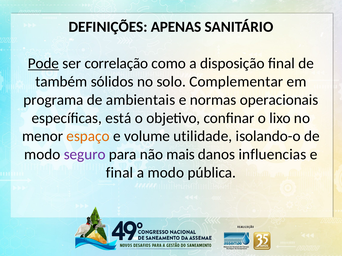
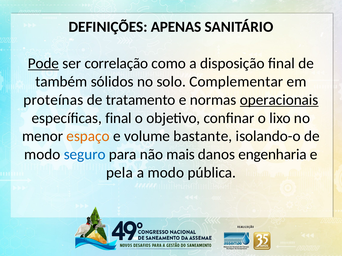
programa: programa -> proteínas
ambientais: ambientais -> tratamento
operacionais underline: none -> present
específicas está: está -> final
utilidade: utilidade -> bastante
seguro colour: purple -> blue
influencias: influencias -> engenharia
final at (120, 173): final -> pela
